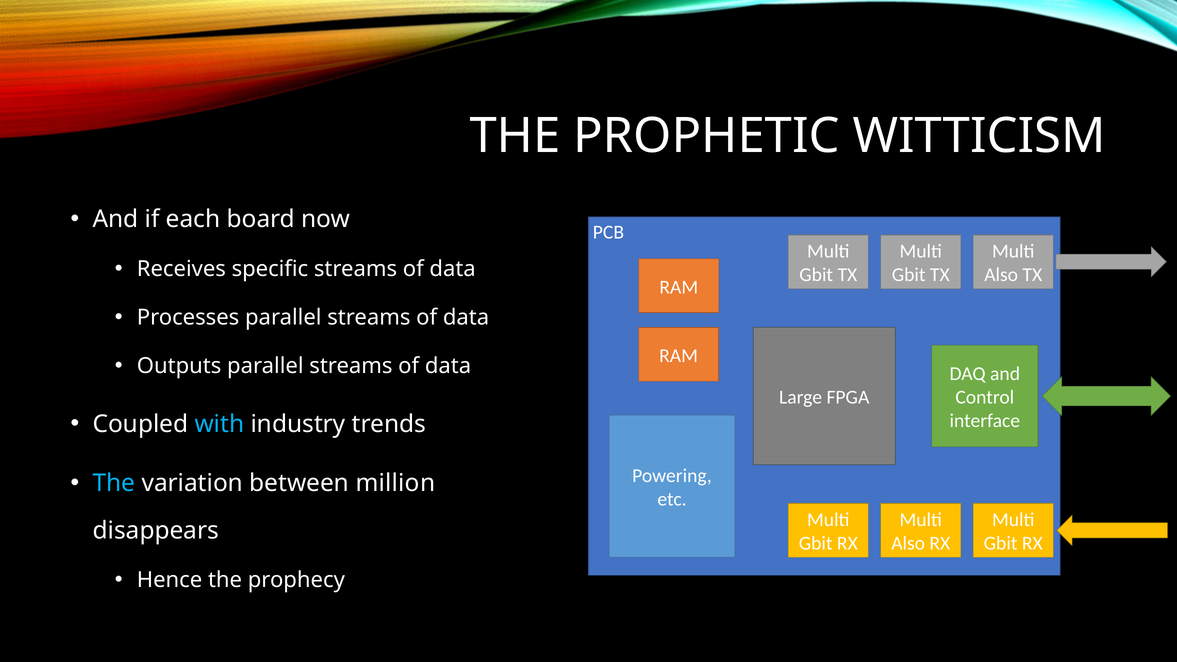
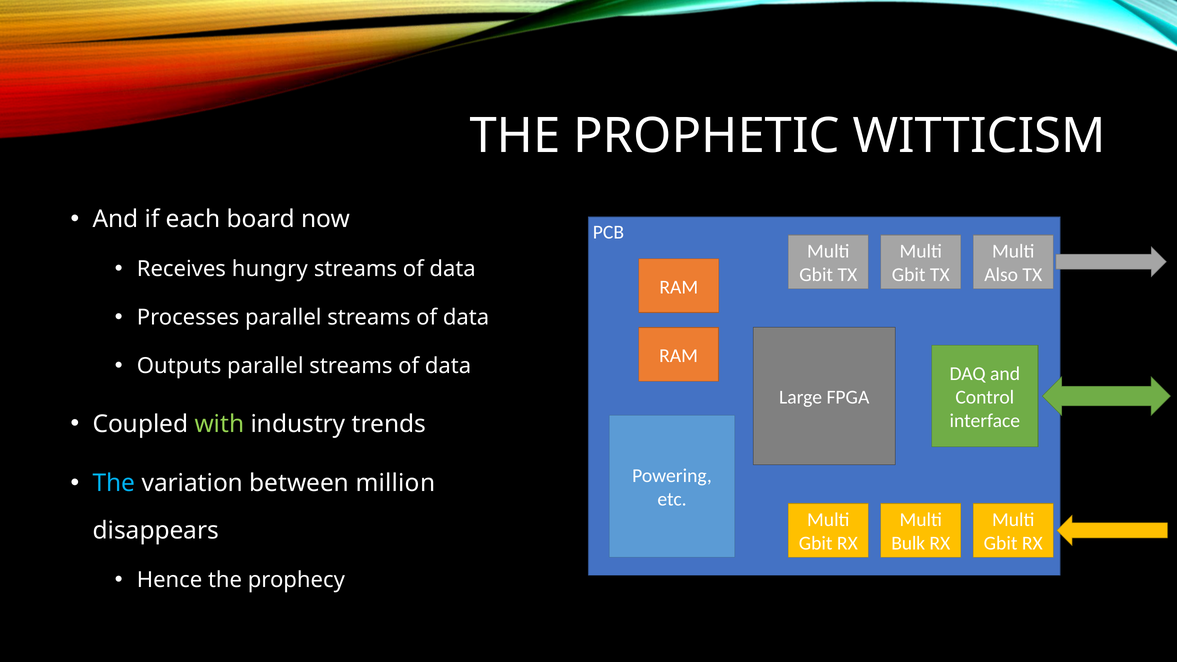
specific: specific -> hungry
with colour: light blue -> light green
Also at (908, 544): Also -> Bulk
